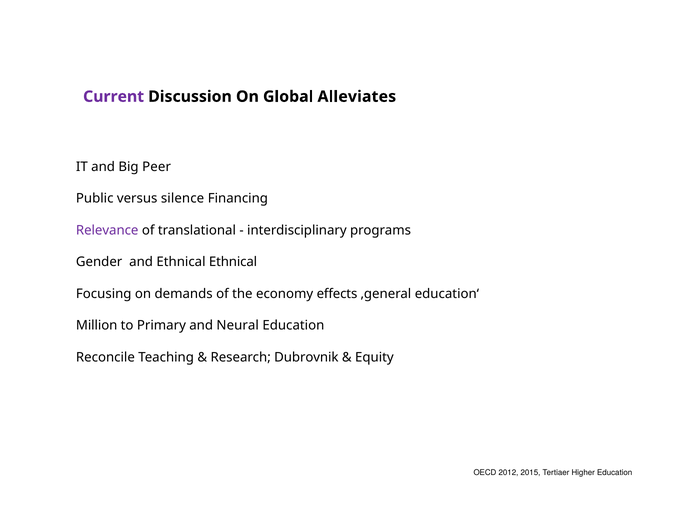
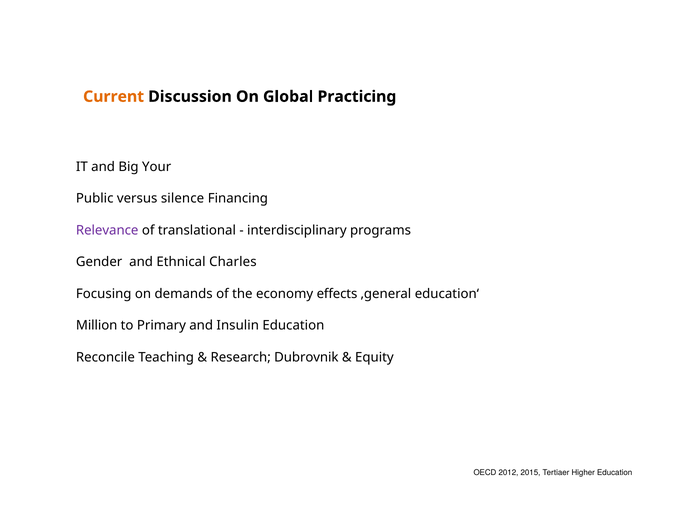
Current colour: purple -> orange
Alleviates: Alleviates -> Practicing
Peer: Peer -> Your
Ethnical Ethnical: Ethnical -> Charles
Neural: Neural -> Insulin
